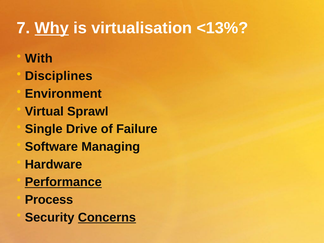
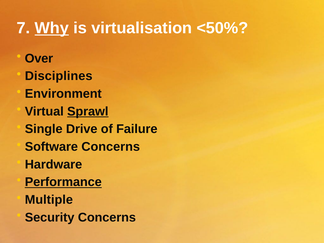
<13%: <13% -> <50%
With: With -> Over
Sprawl underline: none -> present
Software Managing: Managing -> Concerns
Process: Process -> Multiple
Concerns at (107, 217) underline: present -> none
